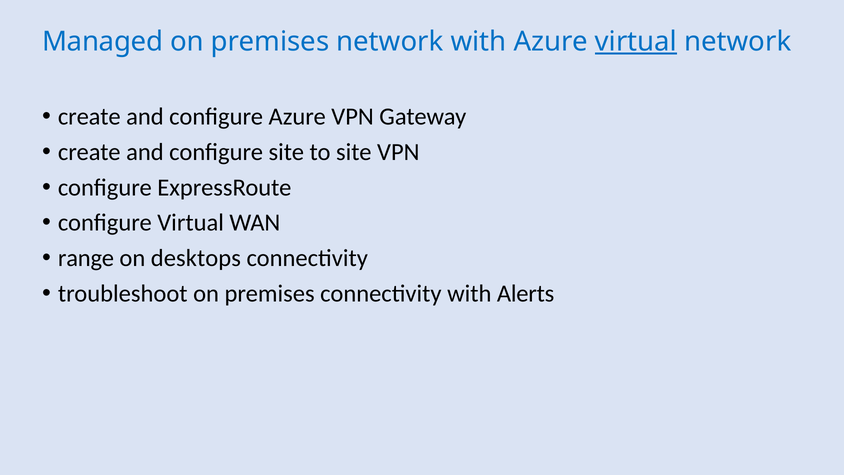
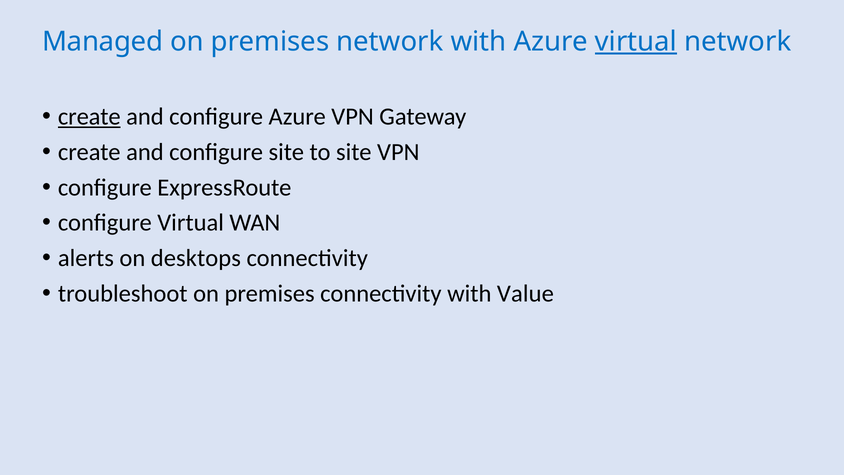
create at (89, 116) underline: none -> present
range: range -> alerts
Alerts: Alerts -> Value
